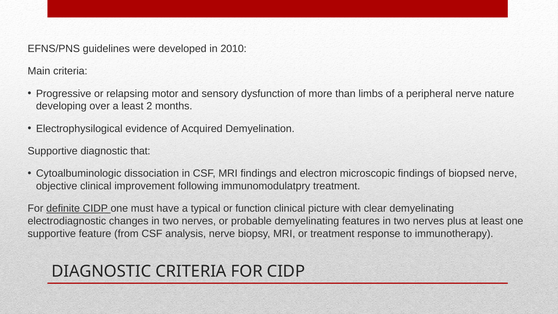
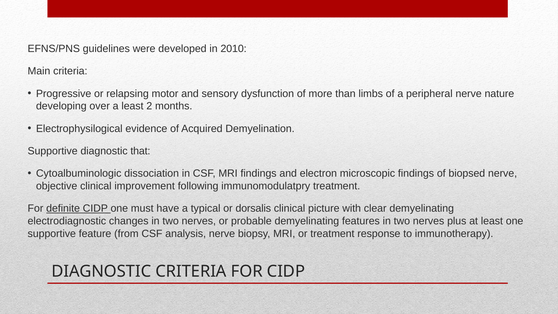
function: function -> dorsalis
